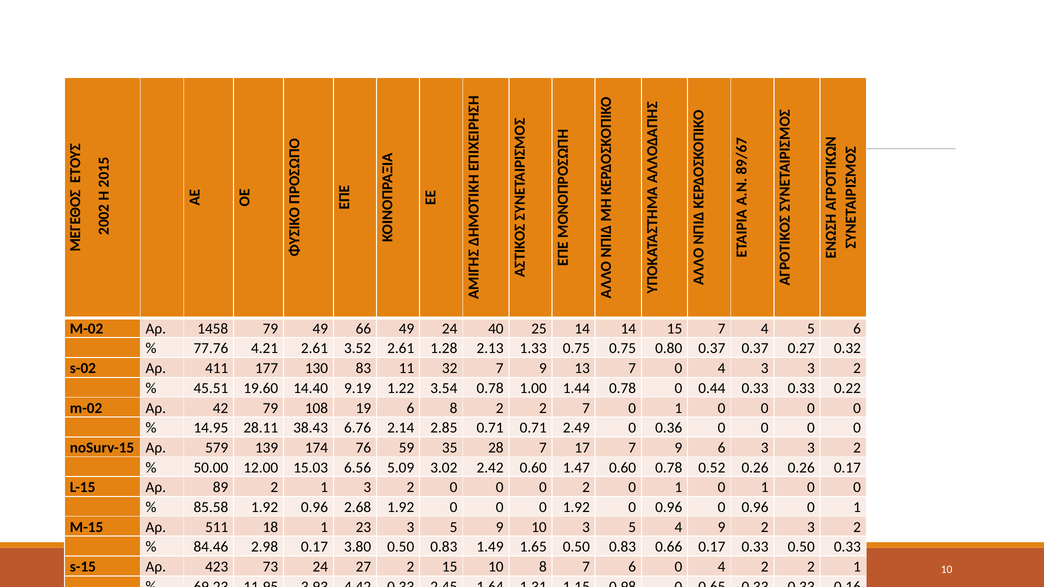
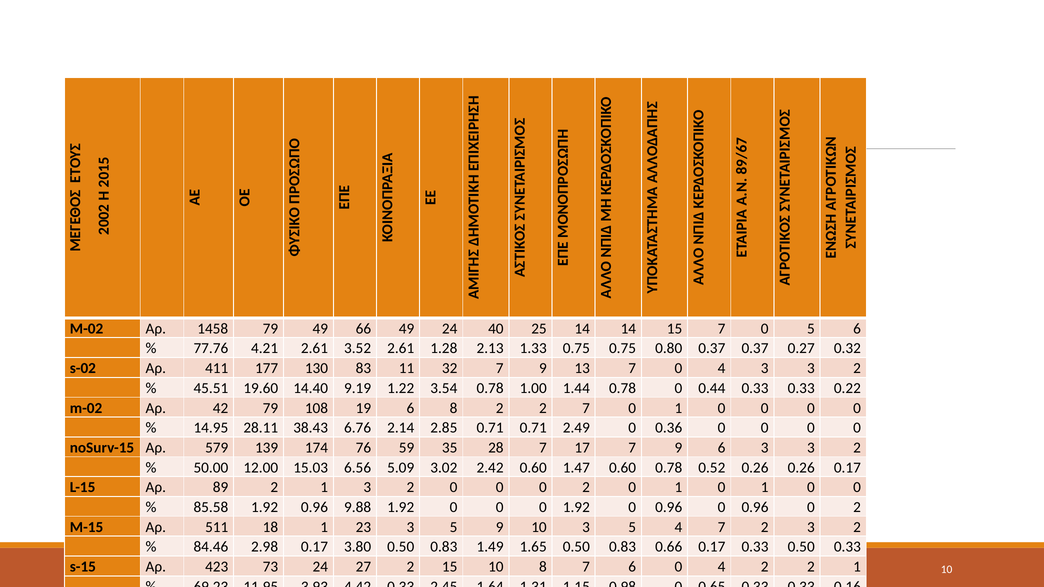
15 7 4: 4 -> 0
2.68: 2.68 -> 9.88
0.96 0 1: 1 -> 2
4 9: 9 -> 7
